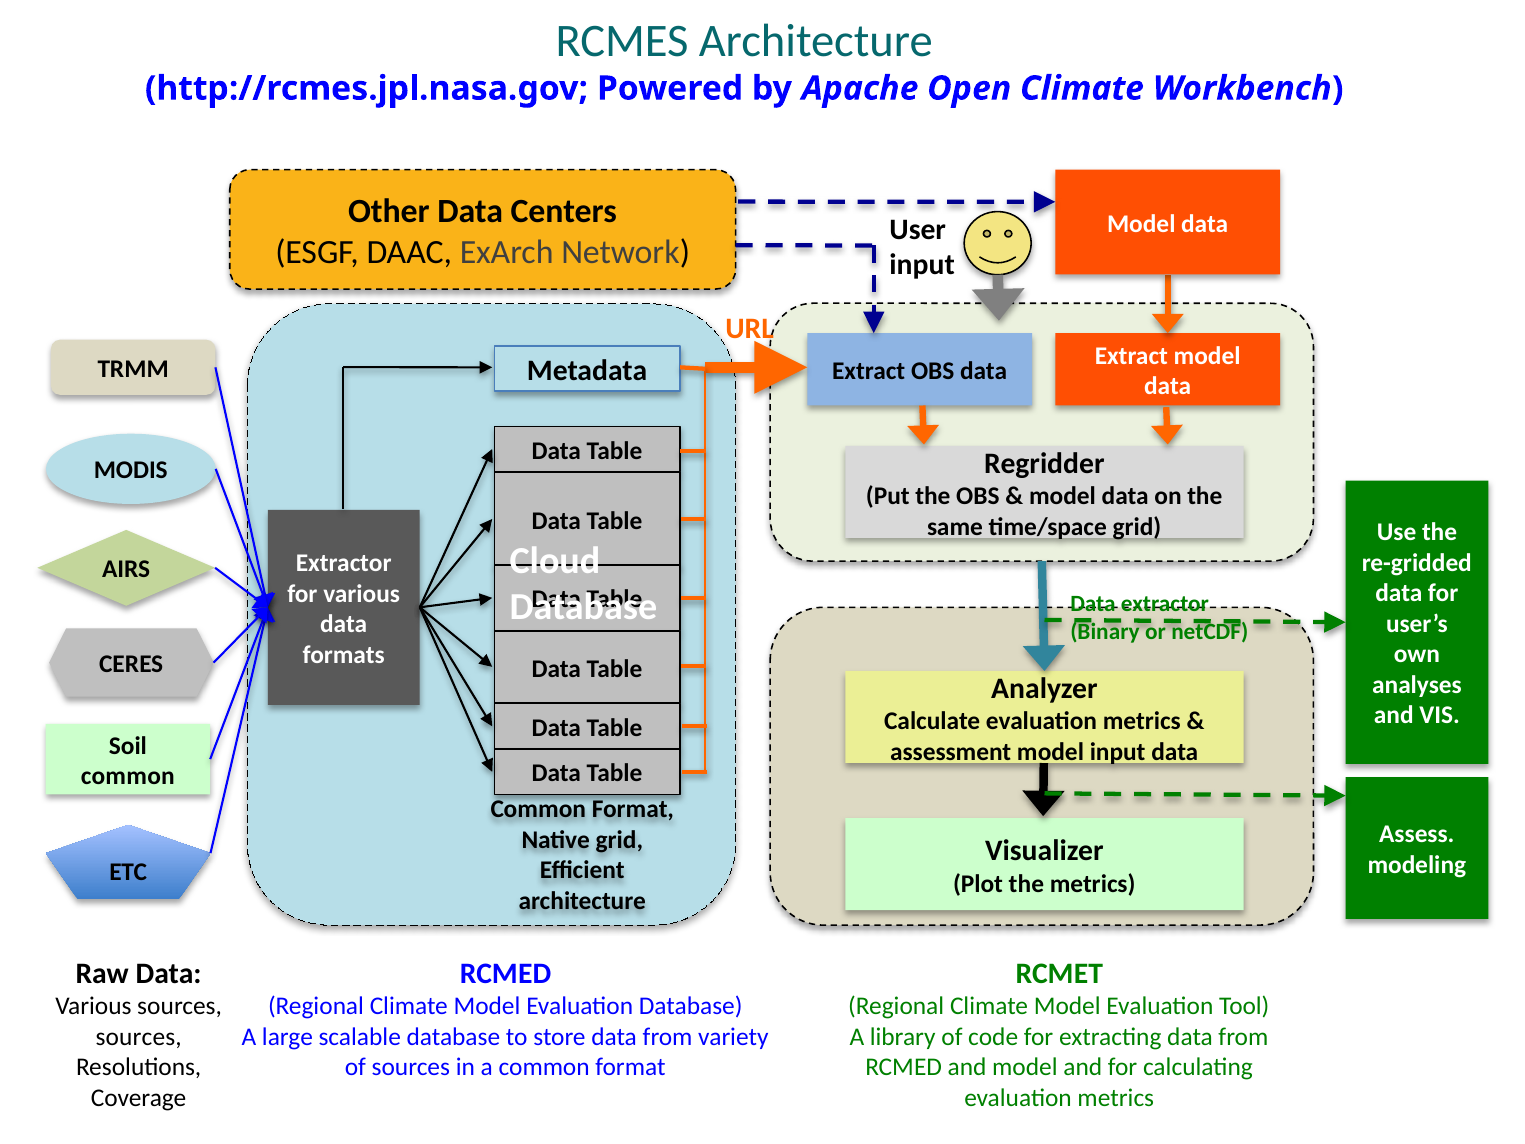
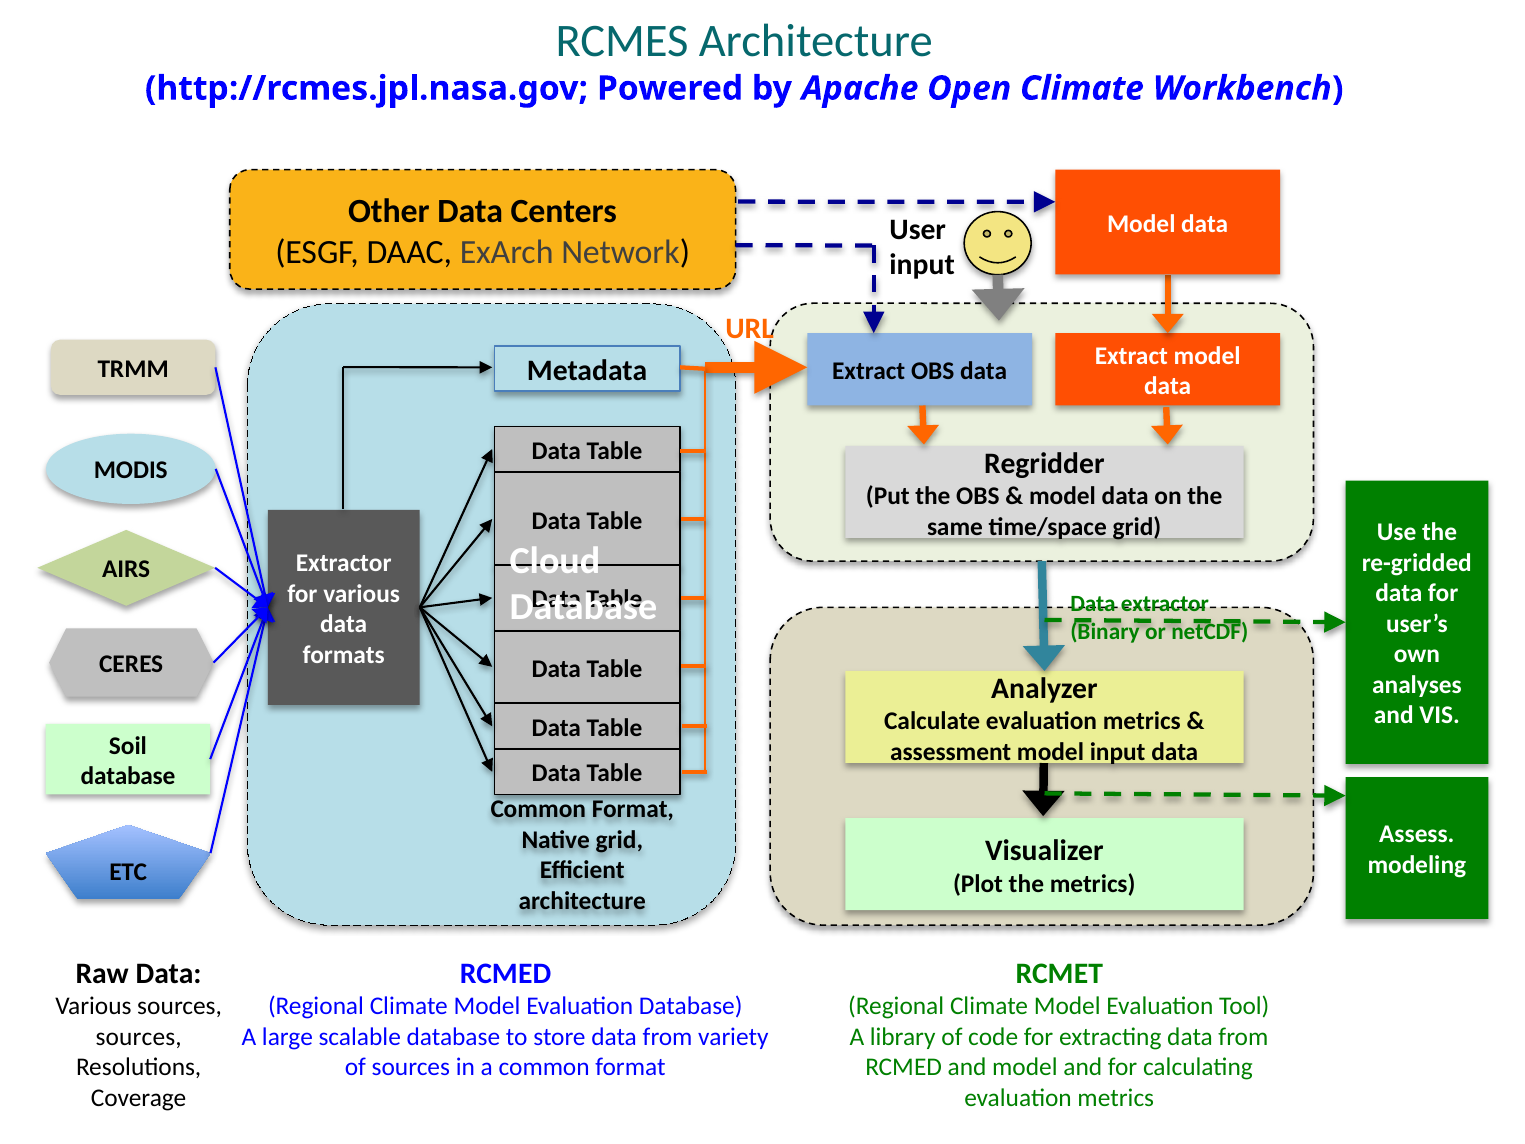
common at (128, 776): common -> database
